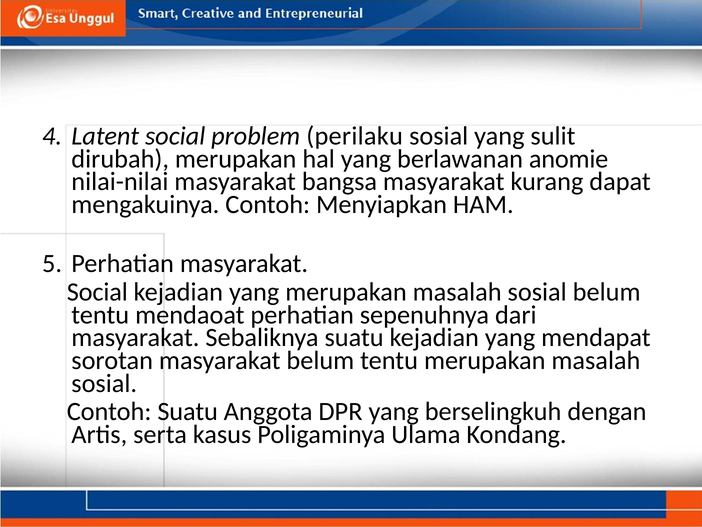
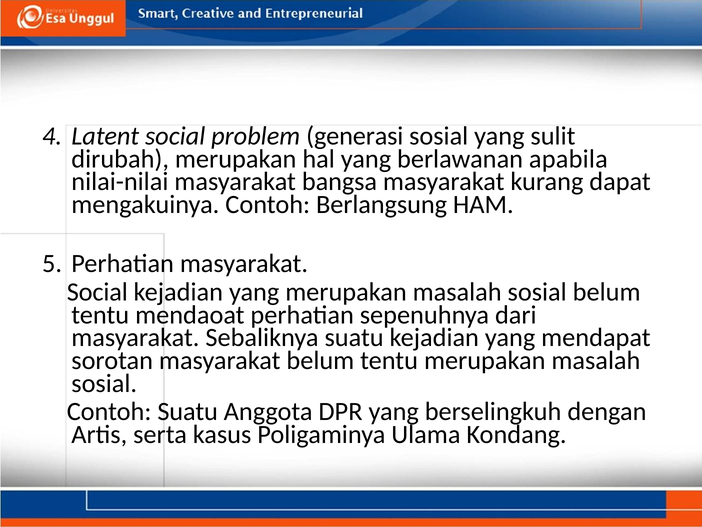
perilaku: perilaku -> generasi
anomie: anomie -> apabila
Menyiapkan: Menyiapkan -> Berlangsung
